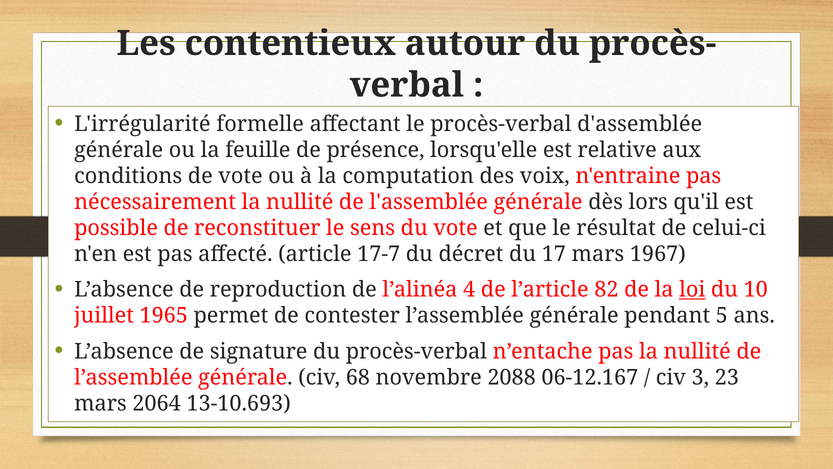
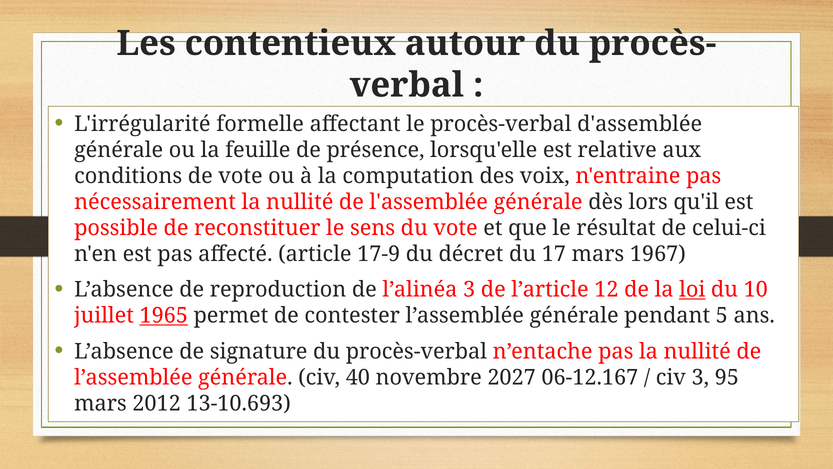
17-7: 17-7 -> 17-9
l’alinéa 4: 4 -> 3
82: 82 -> 12
1965 underline: none -> present
68: 68 -> 40
2088: 2088 -> 2027
23: 23 -> 95
2064: 2064 -> 2012
